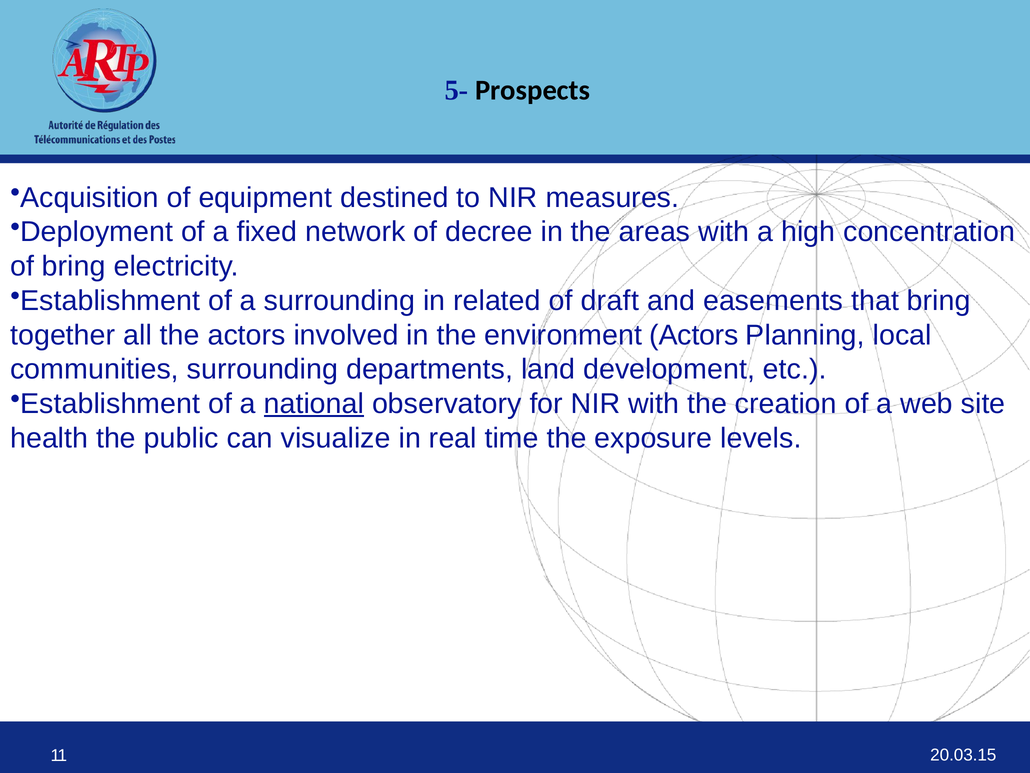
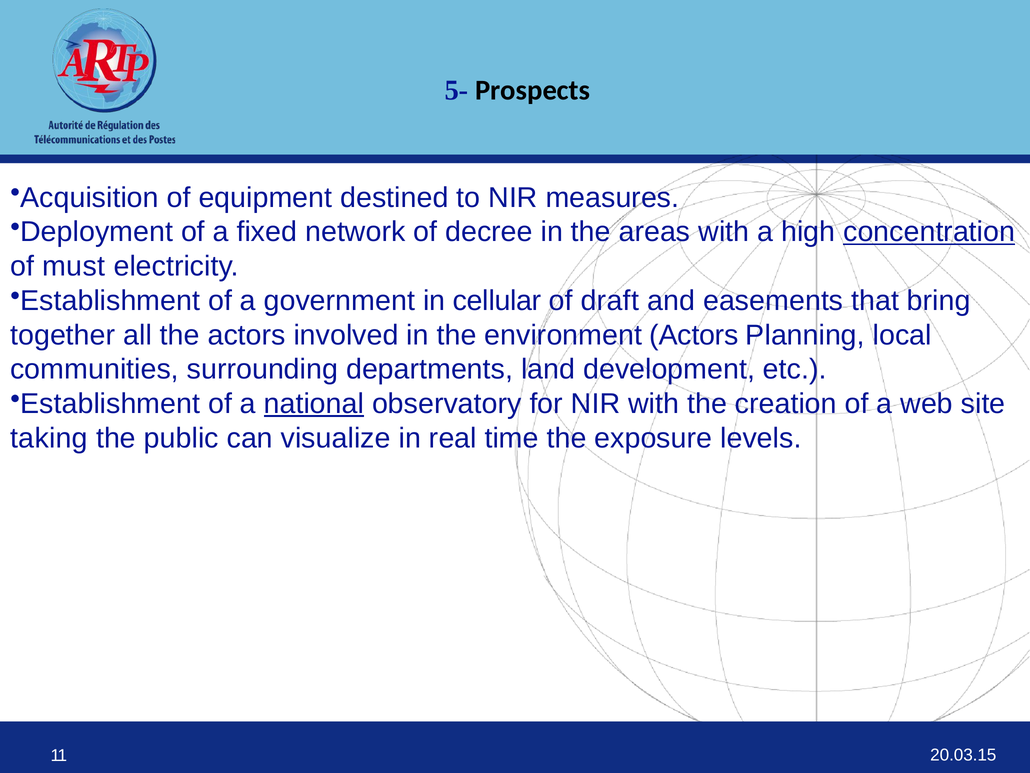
concentration underline: none -> present
of bring: bring -> must
a surrounding: surrounding -> government
related: related -> cellular
health: health -> taking
